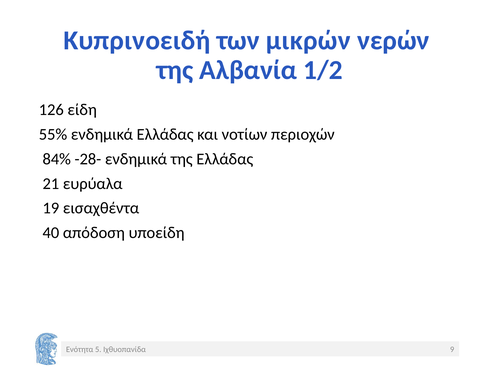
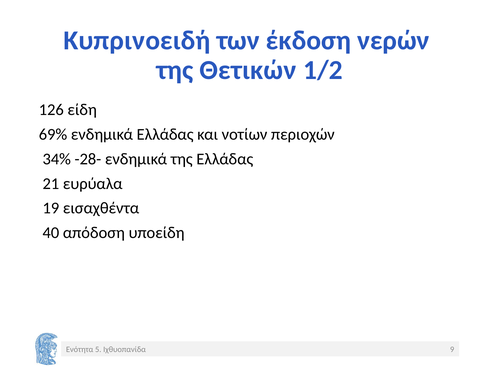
μικρών: μικρών -> έκδοση
Αλβανία: Αλβανία -> Θετικών
55%: 55% -> 69%
84%: 84% -> 34%
